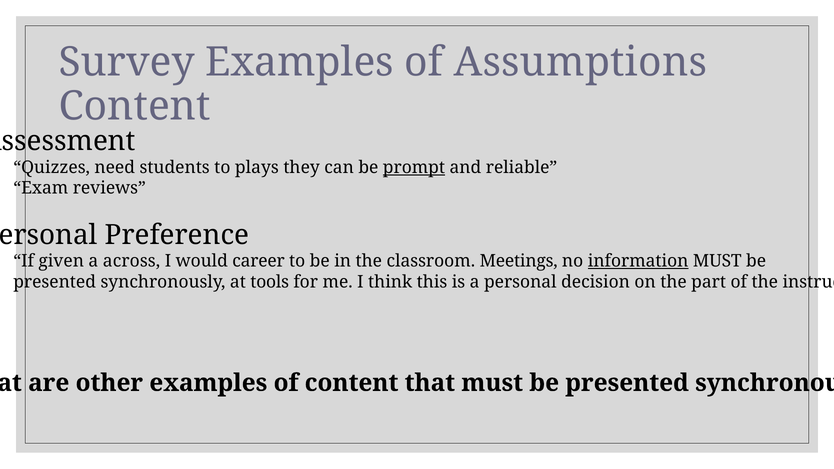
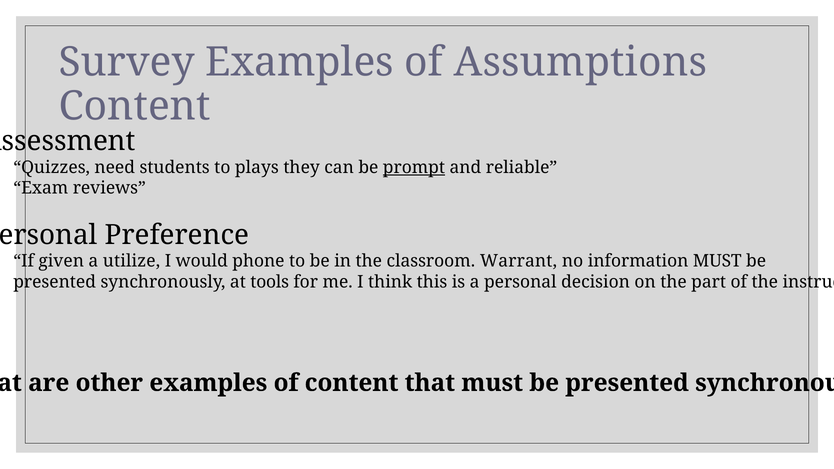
across: across -> utilize
career: career -> phone
Meetings: Meetings -> Warrant
information underline: present -> none
